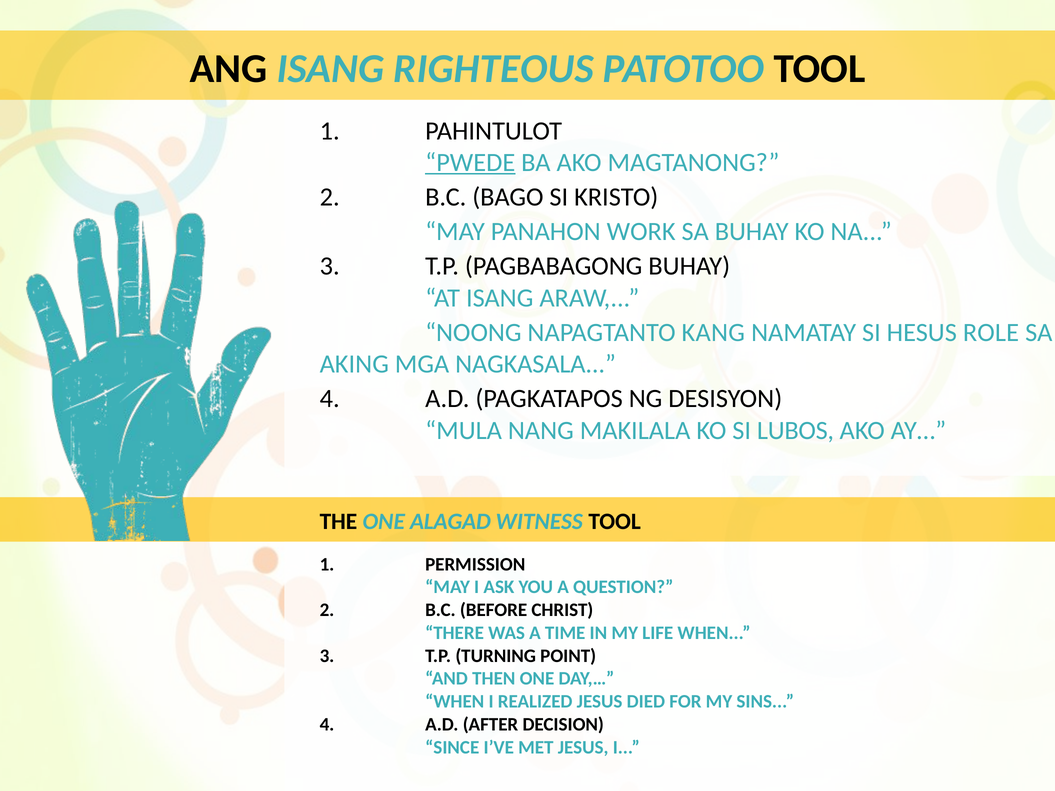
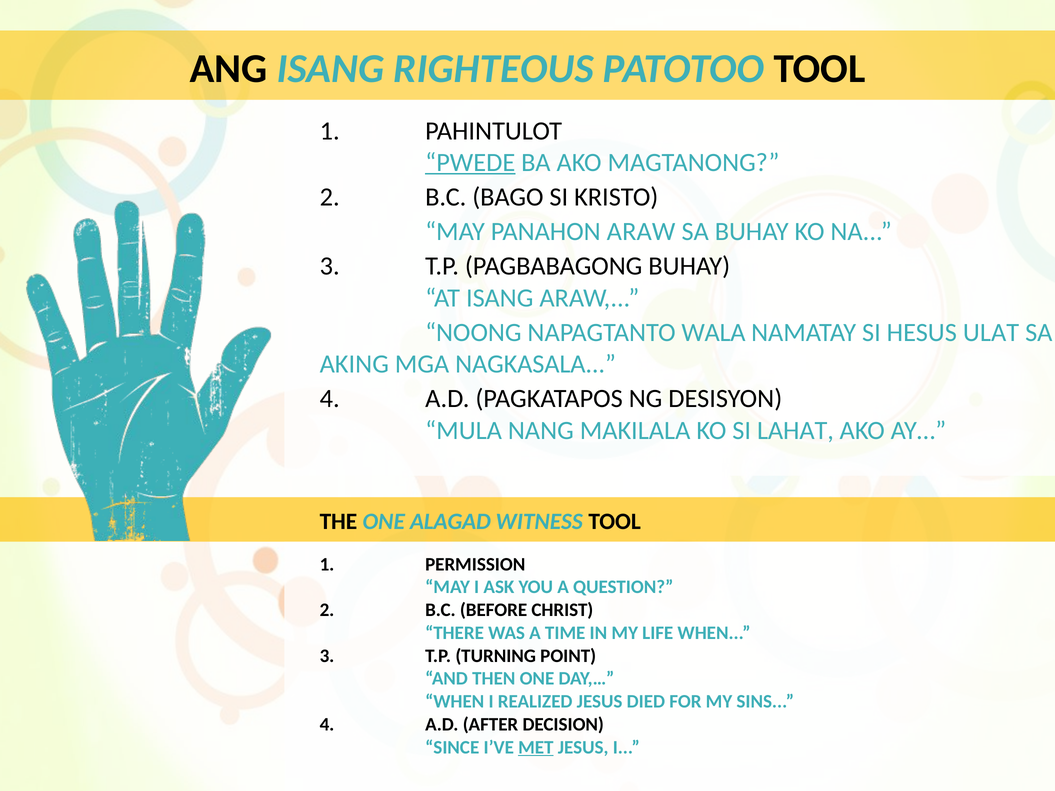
PANAHON WORK: WORK -> ARAW
KANG: KANG -> WALA
ROLE: ROLE -> ULAT
LUBOS: LUBOS -> LAHAT
MET underline: none -> present
